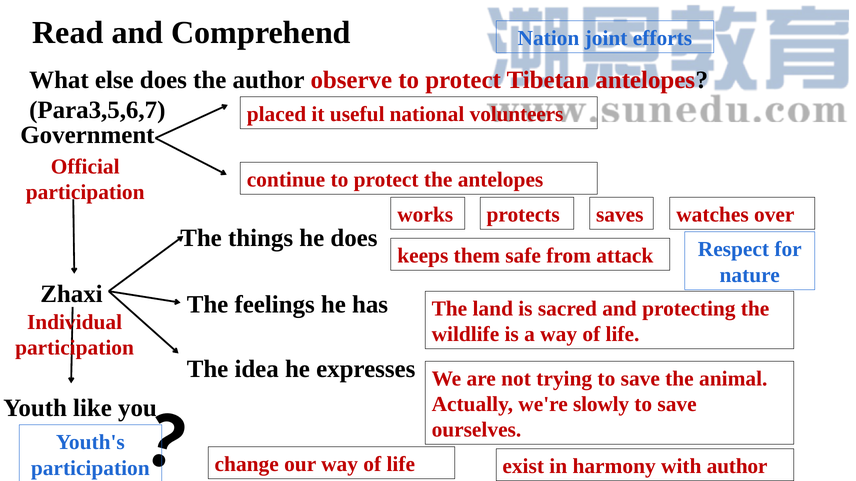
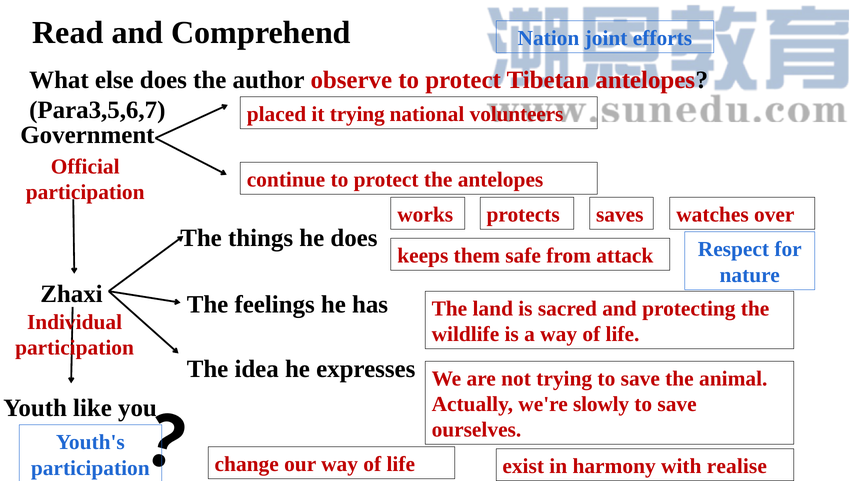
it useful: useful -> trying
with author: author -> realise
